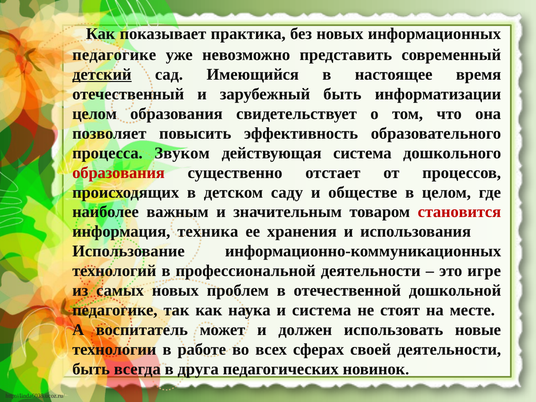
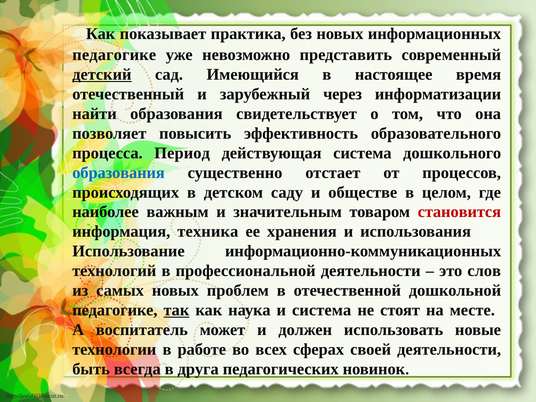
зарубежный быть: быть -> через
целом at (95, 114): целом -> найти
Звуком: Звуком -> Период
образования at (119, 173) colour: red -> blue
игре: игре -> слов
так underline: none -> present
